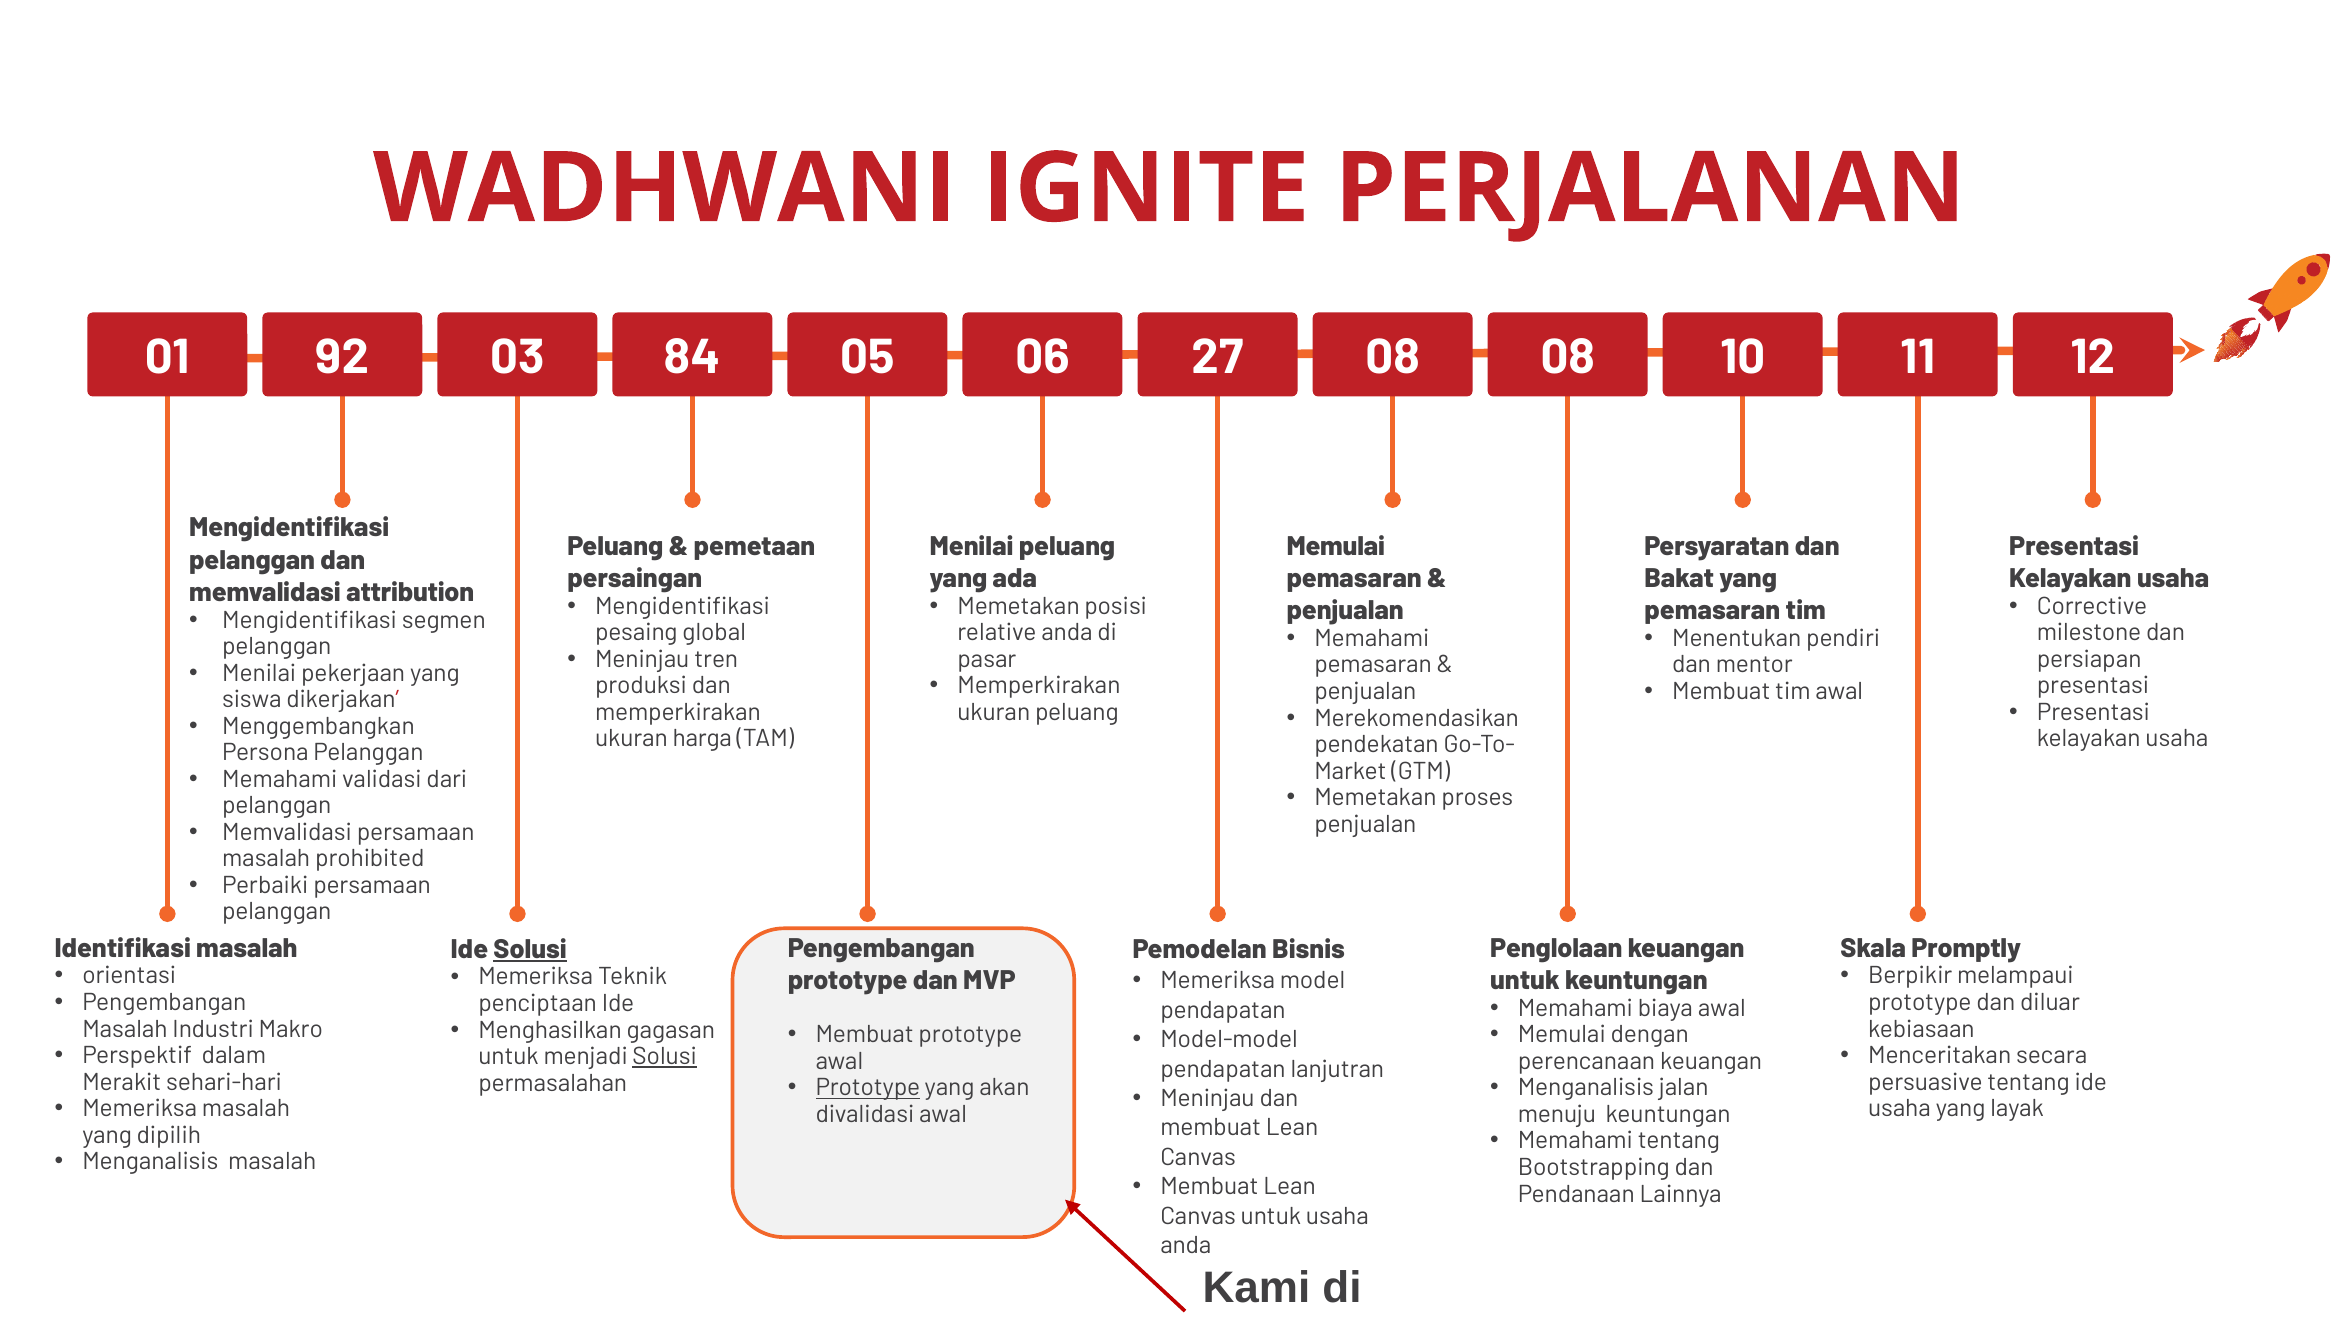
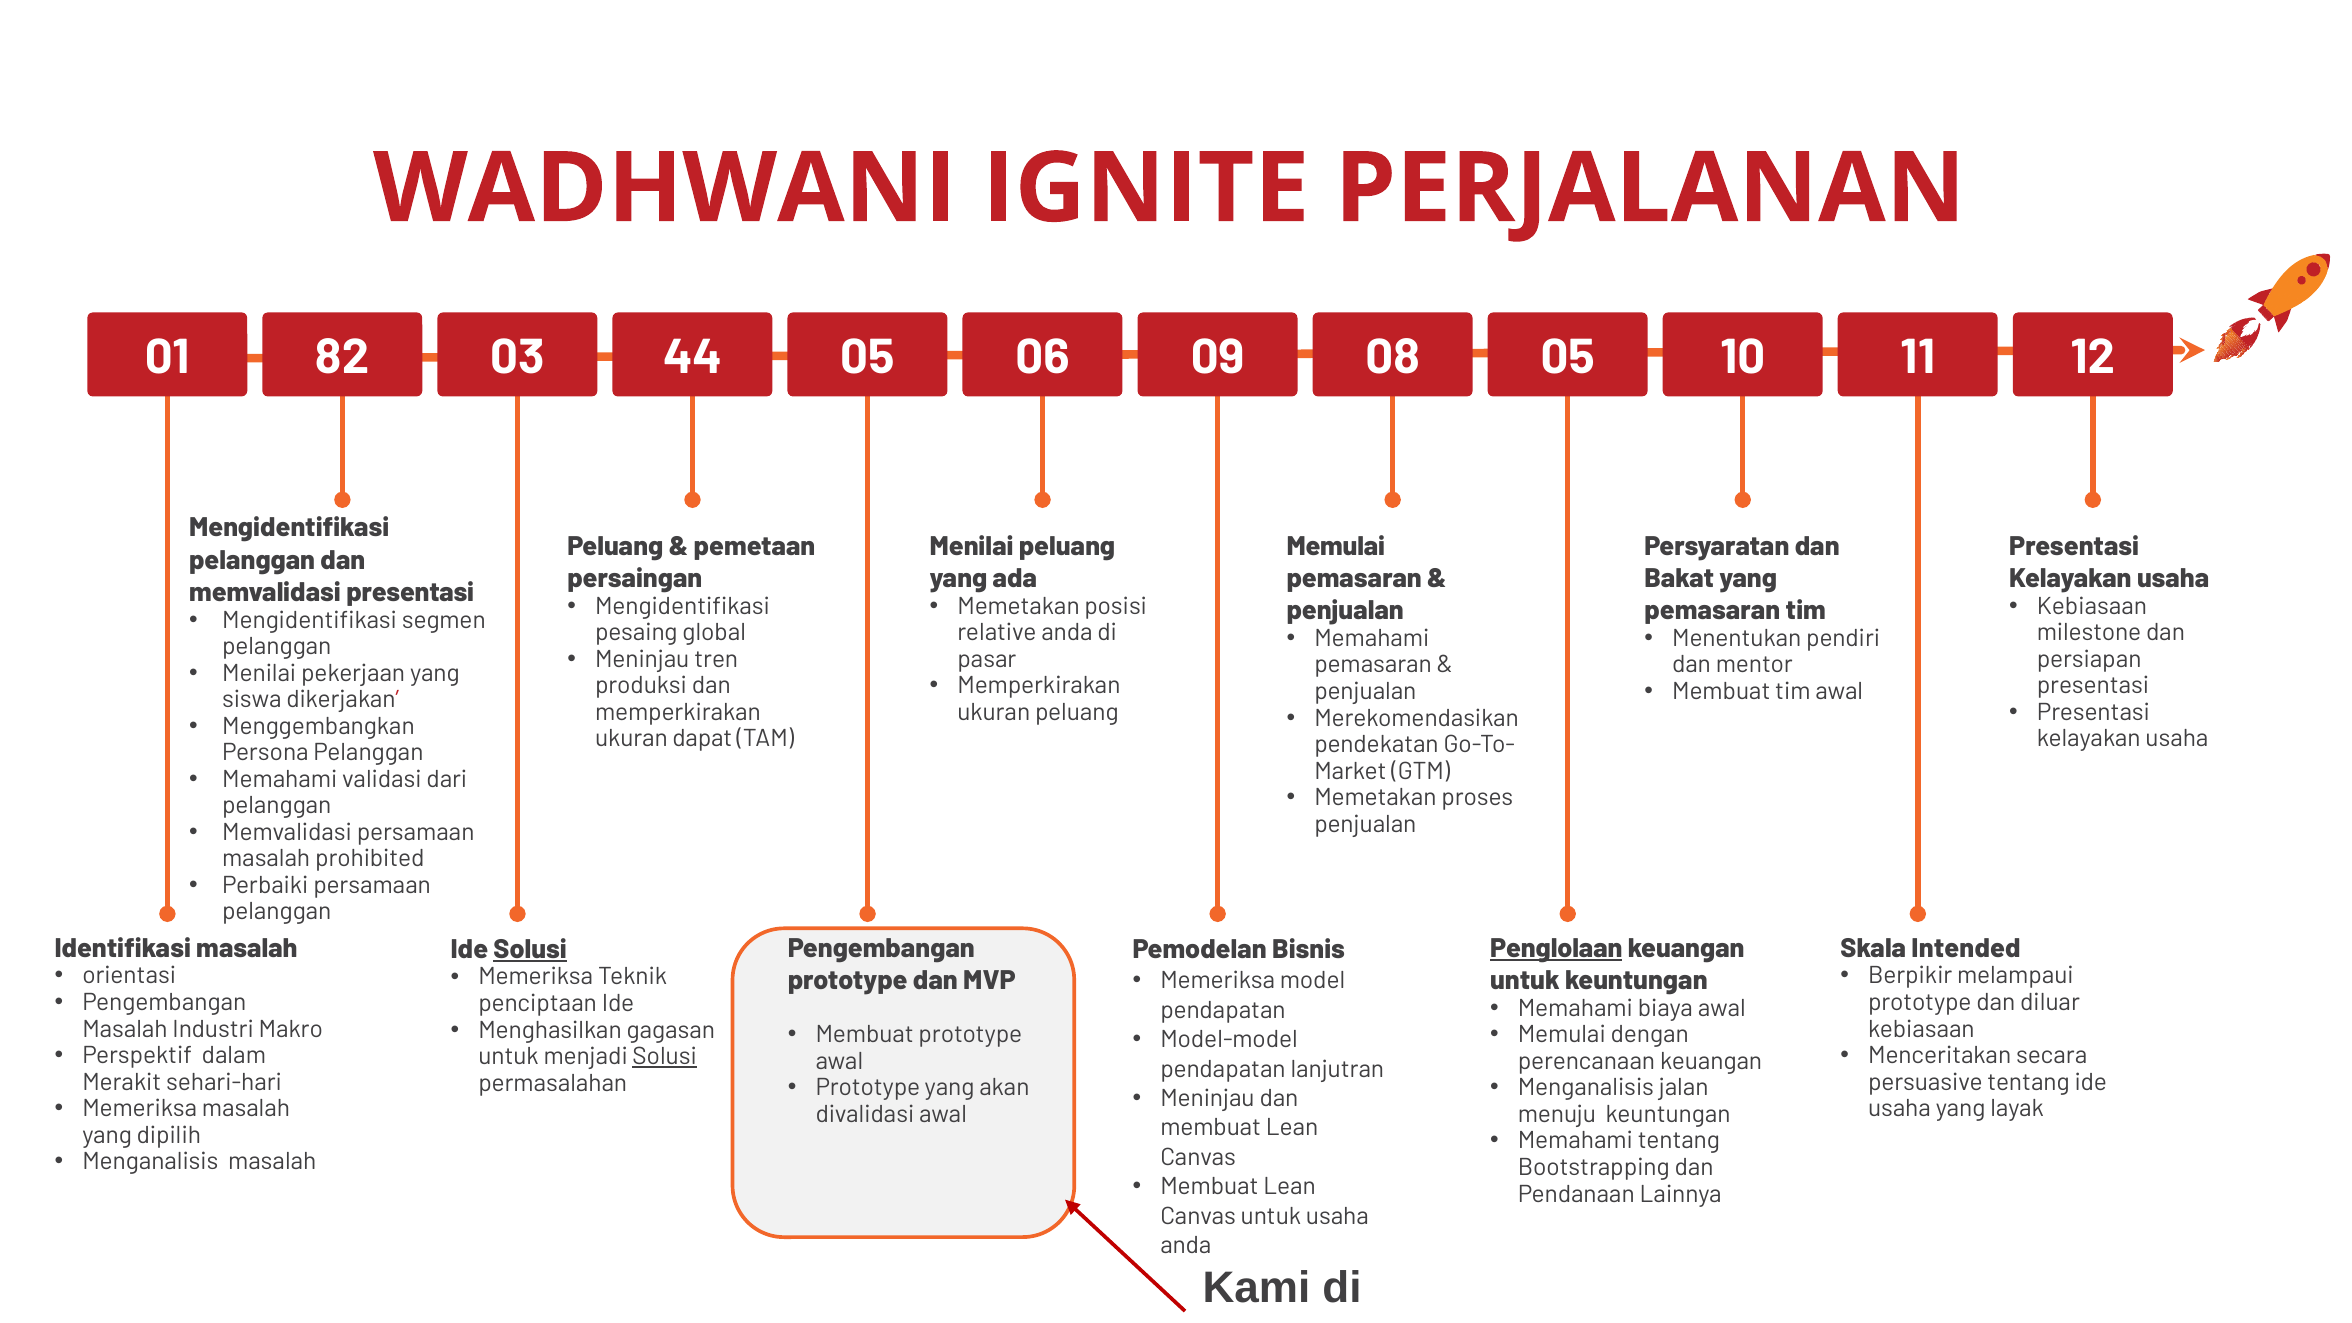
92: 92 -> 82
84: 84 -> 44
27: 27 -> 09
08 08: 08 -> 05
memvalidasi attribution: attribution -> presentasi
Corrective at (2092, 606): Corrective -> Kebiasaan
harga: harga -> dapat
Penglolaan underline: none -> present
Promptly: Promptly -> Intended
Prototype at (868, 1088) underline: present -> none
